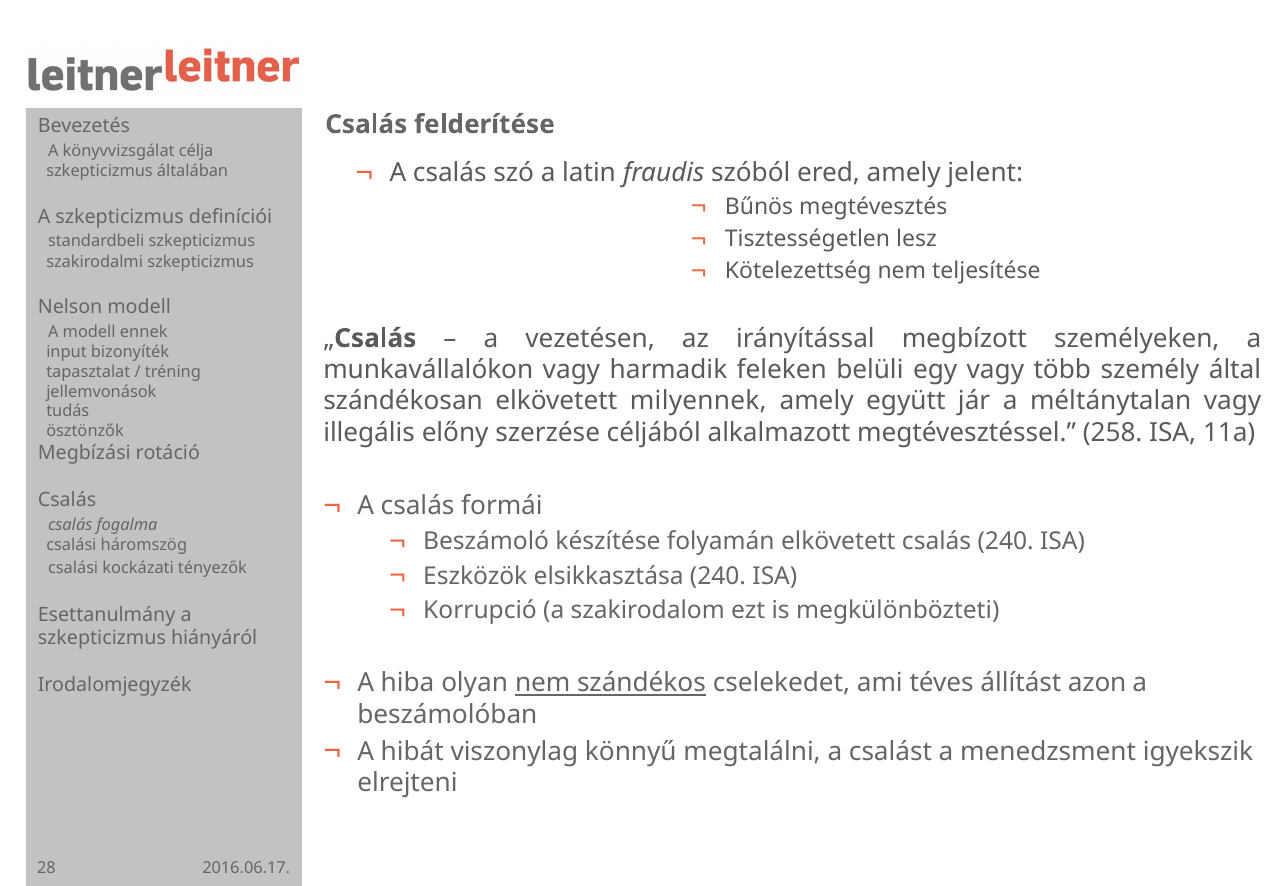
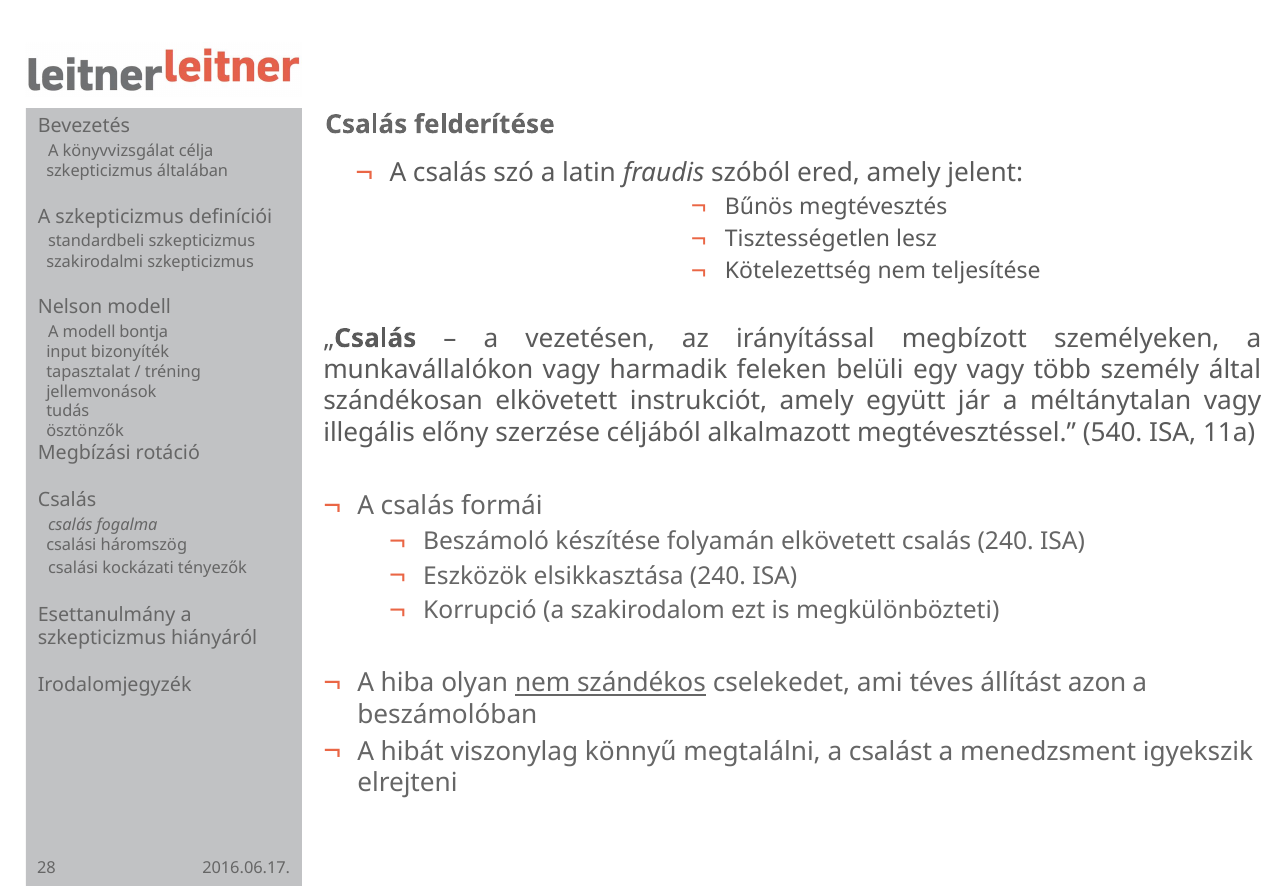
ennek: ennek -> bontja
milyennek: milyennek -> instrukciót
258: 258 -> 540
